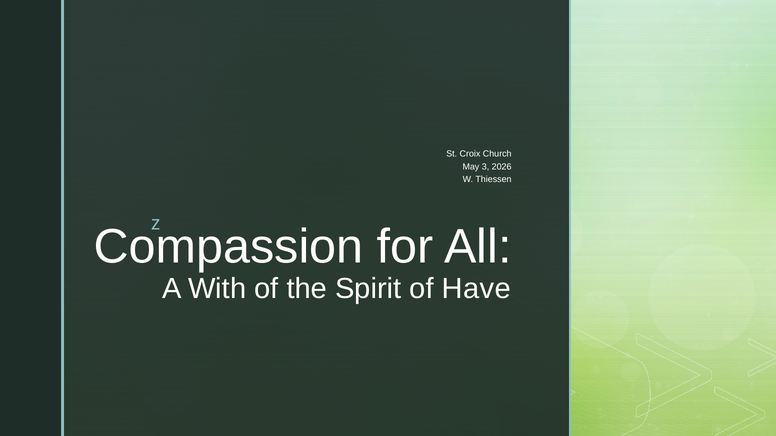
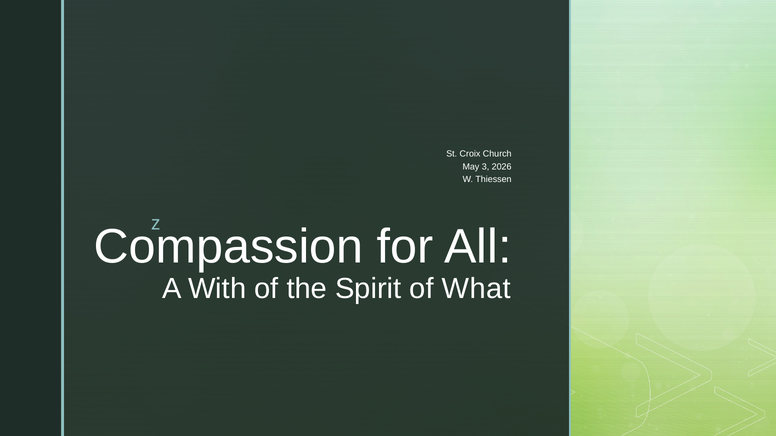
Have: Have -> What
